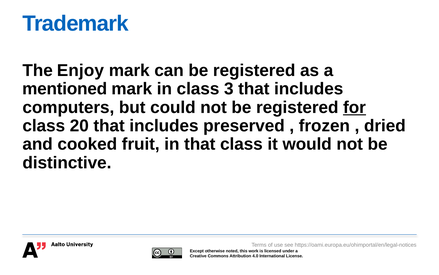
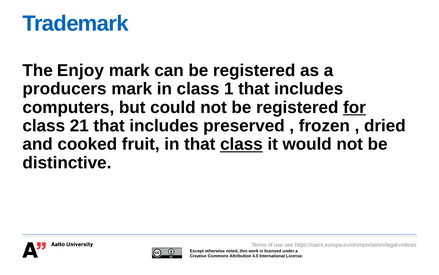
mentioned: mentioned -> producers
3: 3 -> 1
20: 20 -> 21
class at (241, 144) underline: none -> present
